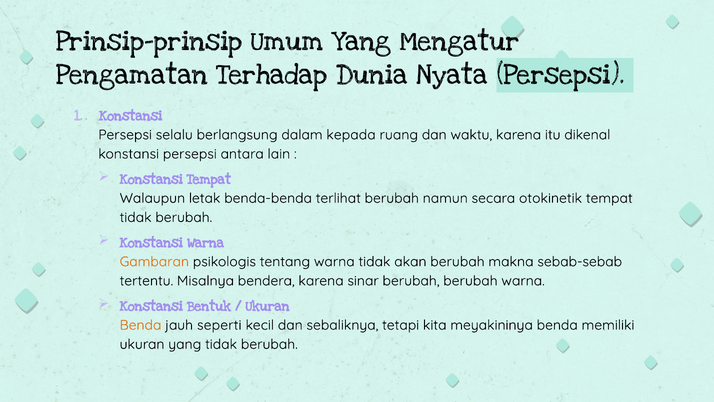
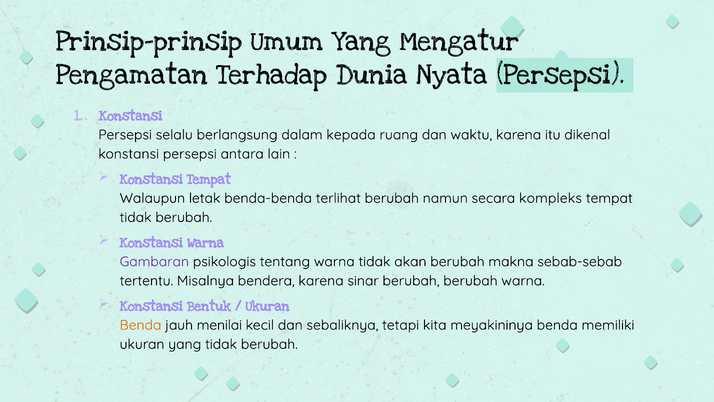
otokinetik: otokinetik -> kompleks
Gambaran colour: orange -> purple
seperti: seperti -> menilai
